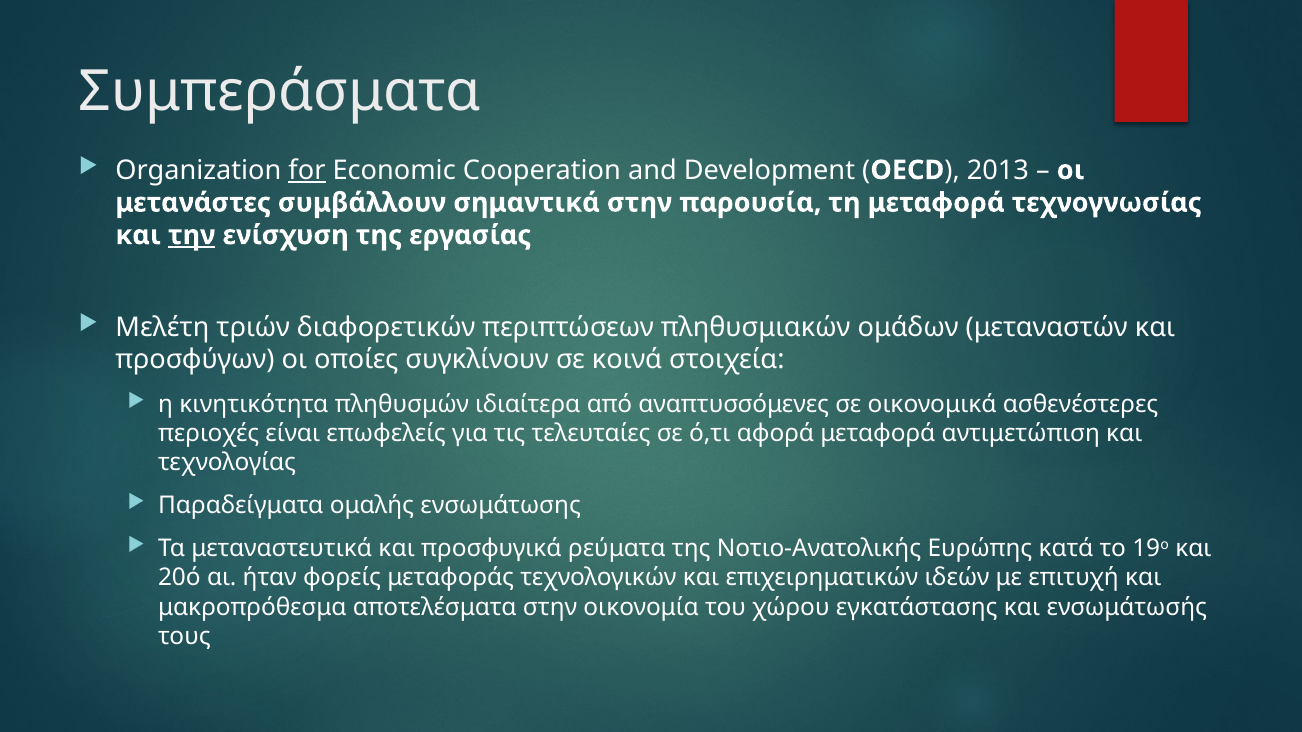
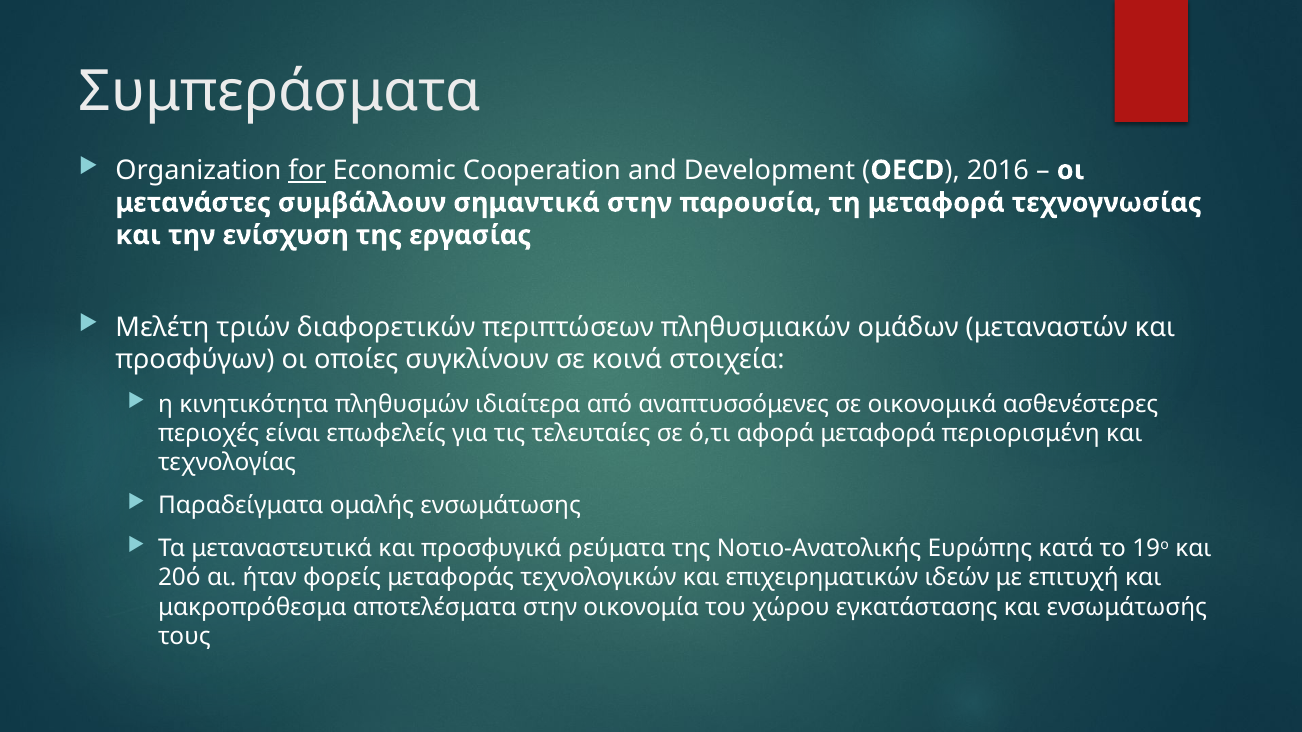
2013: 2013 -> 2016
την underline: present -> none
αντιμετώπιση: αντιμετώπιση -> περιορισμένη
